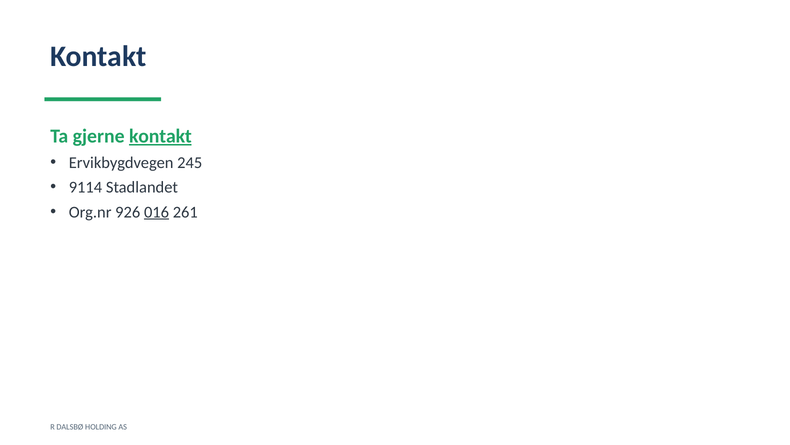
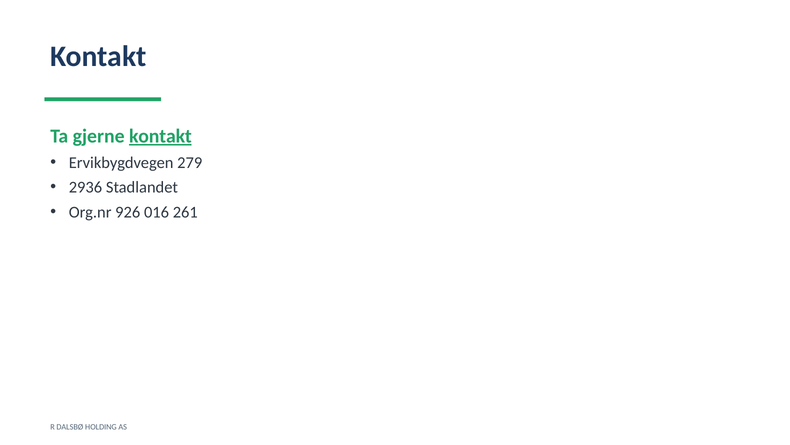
245: 245 -> 279
9114: 9114 -> 2936
016 underline: present -> none
